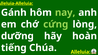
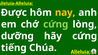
Gánh: Gánh -> Được
nay colour: light green -> yellow
hãy hoàn: hoàn -> cứng
